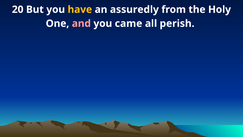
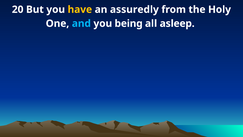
and colour: pink -> light blue
came: came -> being
perish: perish -> asleep
